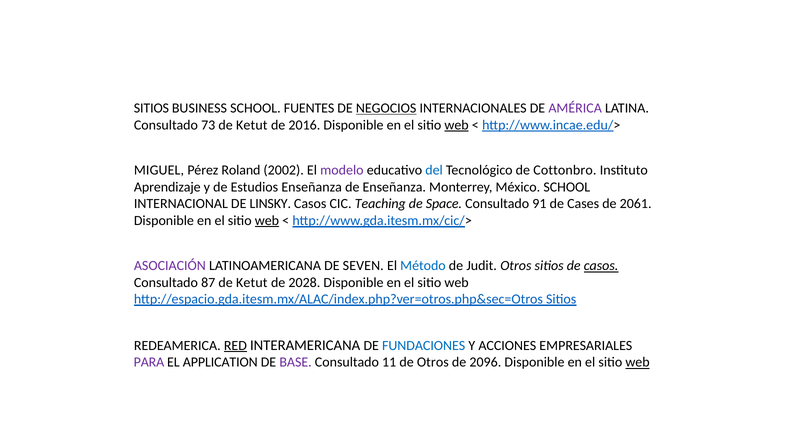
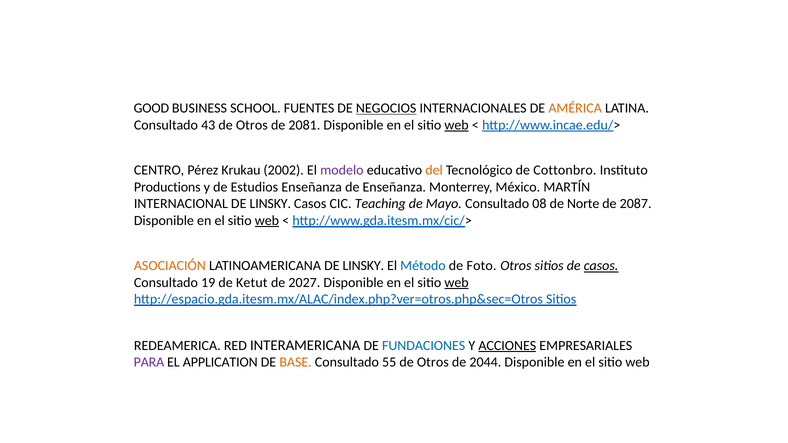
SITIOS at (151, 108): SITIOS -> GOOD
AMÉRICA colour: purple -> orange
73: 73 -> 43
Ketut at (252, 125): Ketut -> Otros
2016: 2016 -> 2081
MIGUEL: MIGUEL -> CENTRO
Roland: Roland -> Krukau
del colour: blue -> orange
Aprendizaje: Aprendizaje -> Productions
México SCHOOL: SCHOOL -> MARTÍN
Space: Space -> Mayo
91: 91 -> 08
Cases: Cases -> Norte
2061: 2061 -> 2087
ASOCIACIÓN colour: purple -> orange
LATINOAMERICANA DE SEVEN: SEVEN -> LINSKY
Judit: Judit -> Foto
87: 87 -> 19
2028: 2028 -> 2027
web at (457, 283) underline: none -> present
RED underline: present -> none
ACCIONES underline: none -> present
BASE colour: purple -> orange
11: 11 -> 55
2096: 2096 -> 2044
web at (638, 363) underline: present -> none
